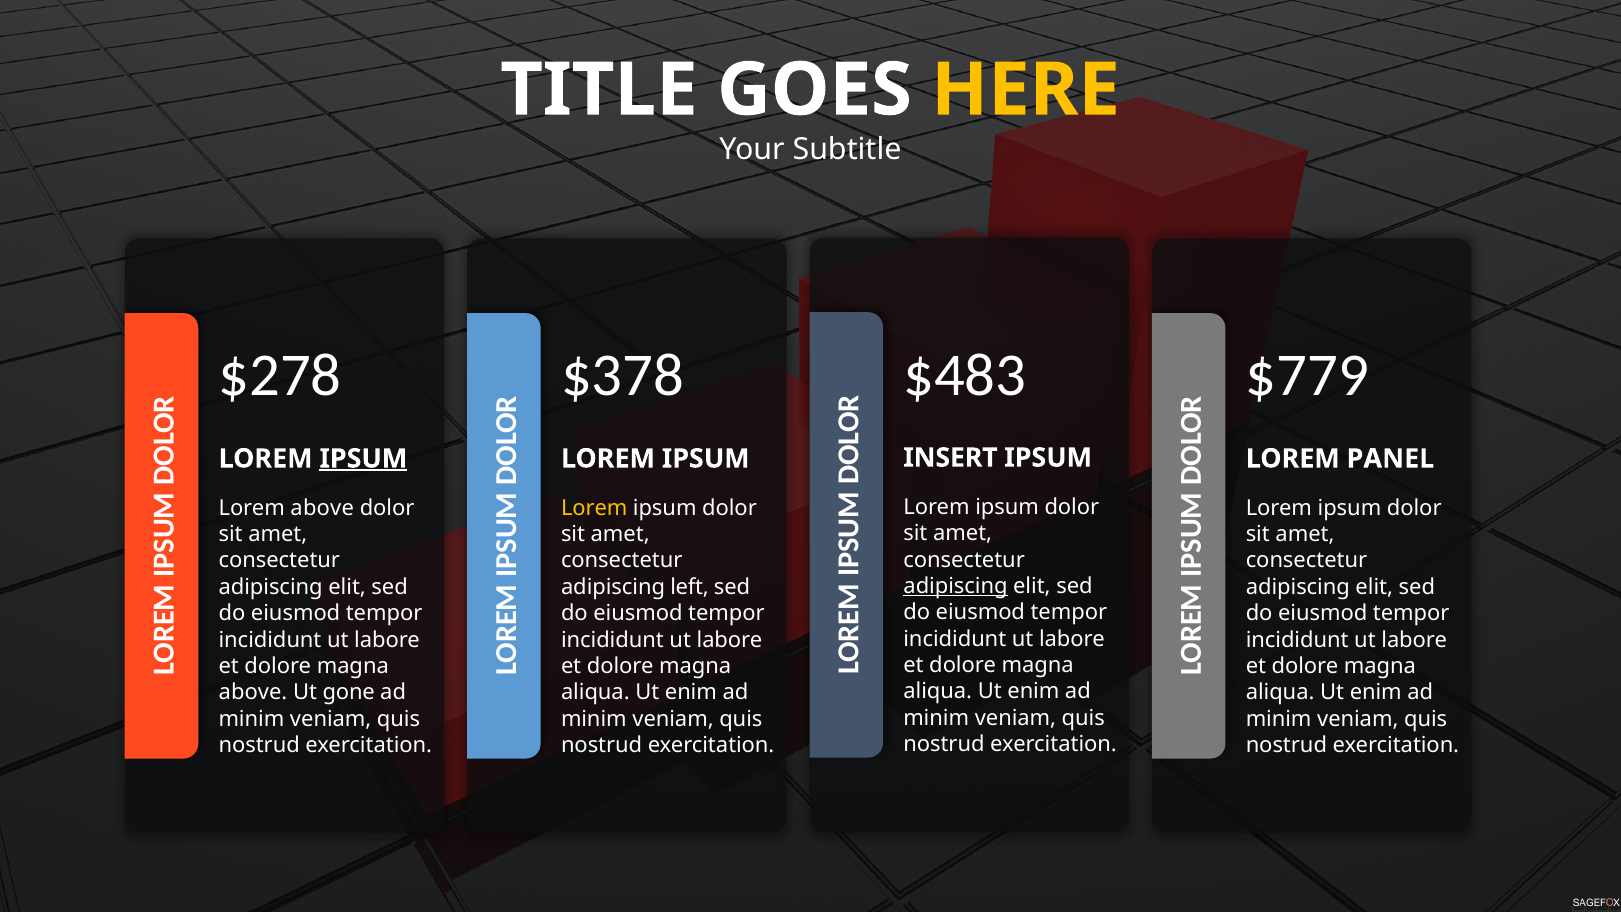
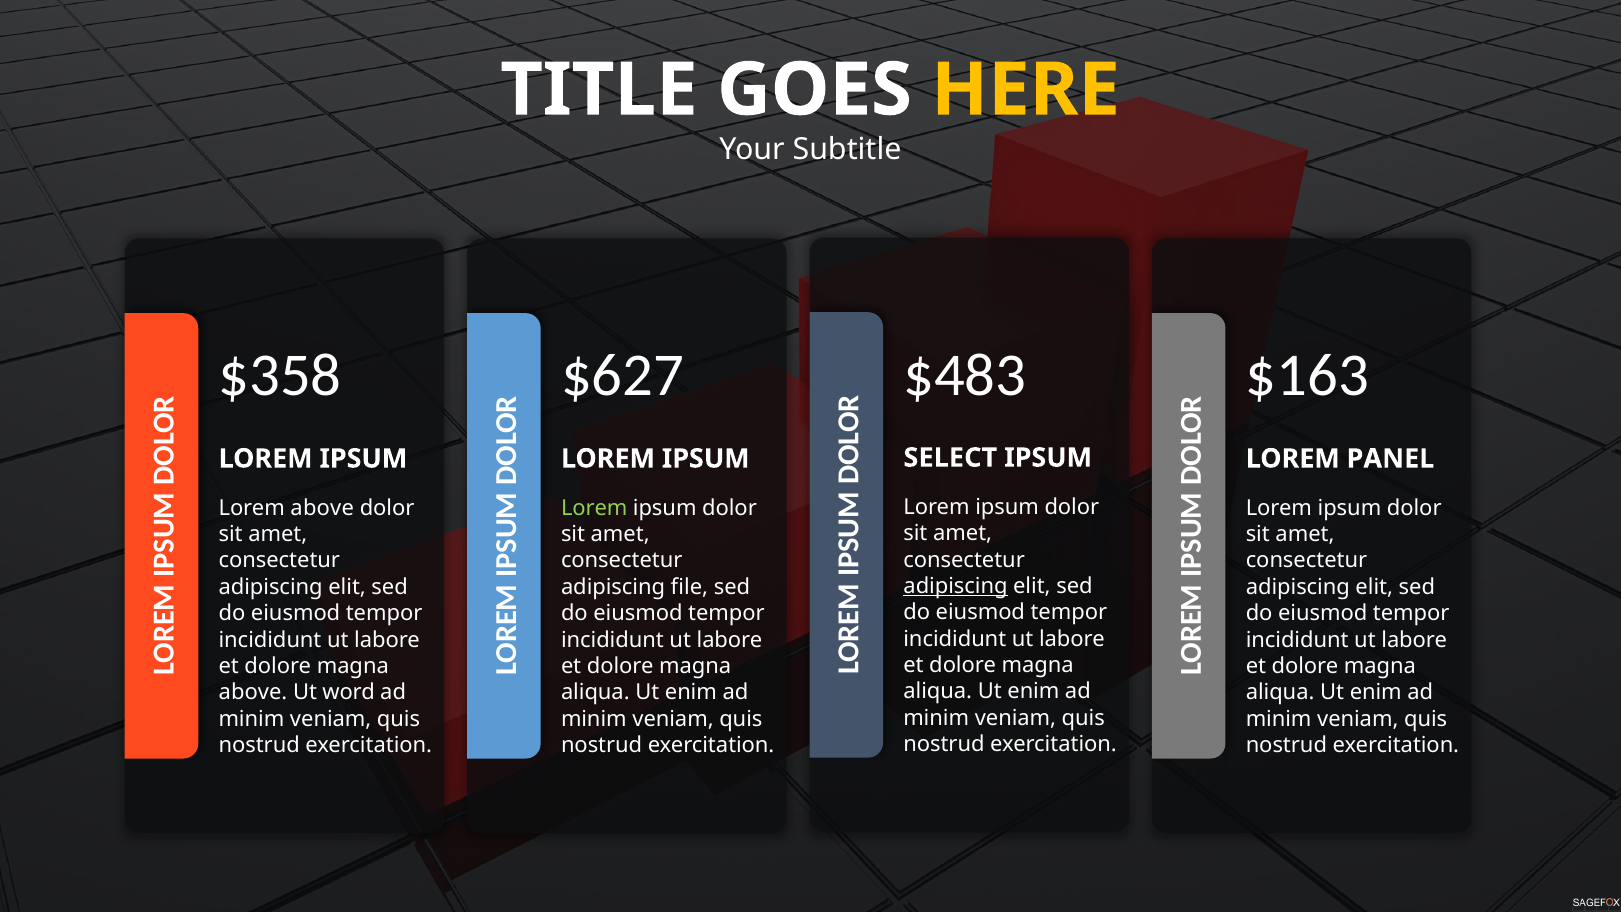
$278: $278 -> $358
$378: $378 -> $627
$779: $779 -> $163
INSERT: INSERT -> SELECT
IPSUM at (363, 459) underline: present -> none
Lorem at (594, 508) colour: yellow -> light green
left: left -> file
gone: gone -> word
